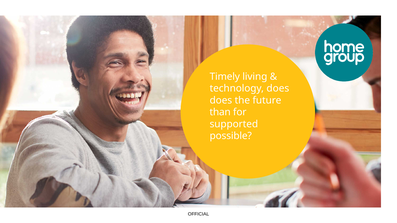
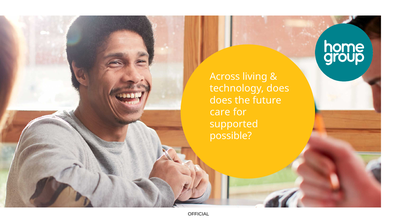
Timely: Timely -> Across
than: than -> care
